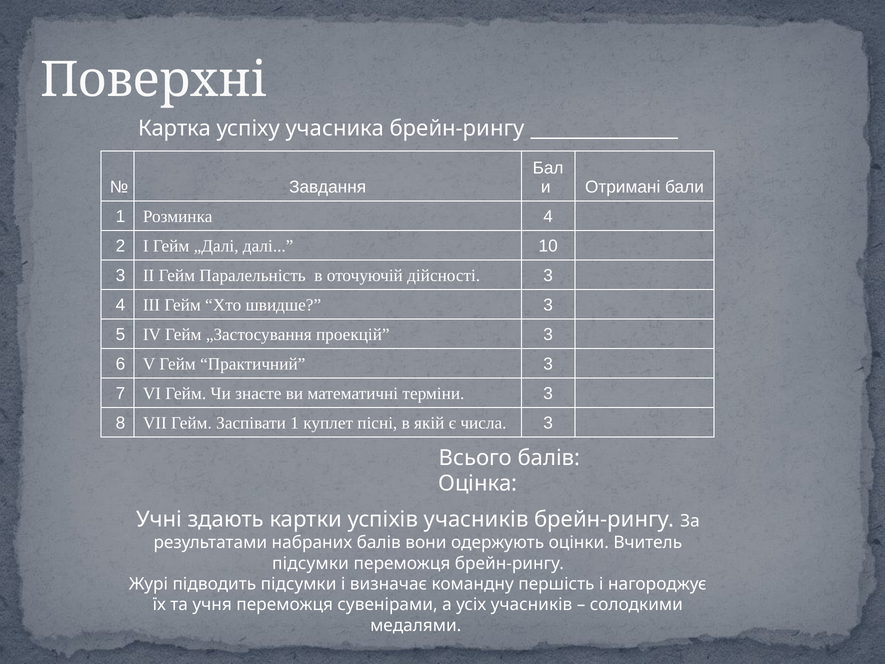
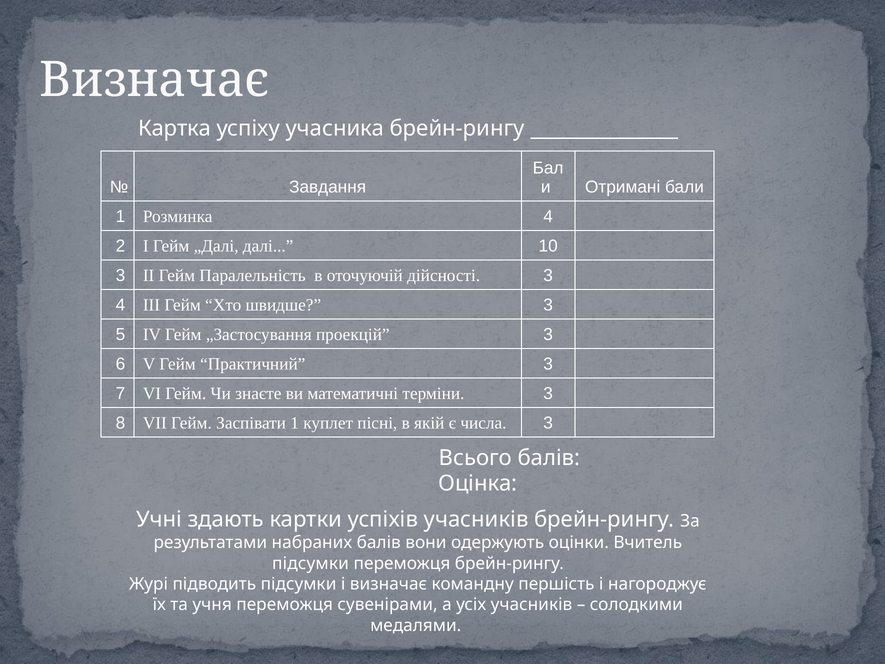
Поверхні at (154, 80): Поверхні -> Визначає
